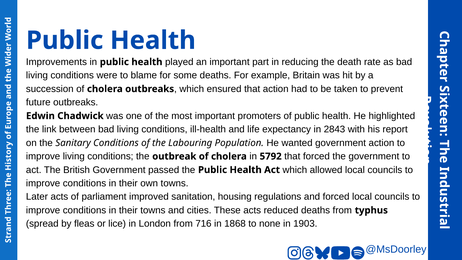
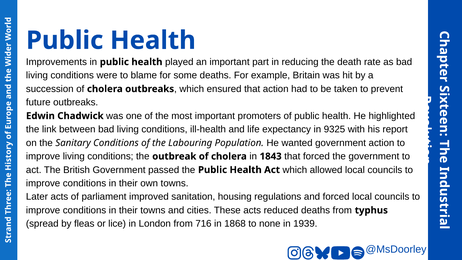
2843: 2843 -> 9325
5792: 5792 -> 1843
1903: 1903 -> 1939
